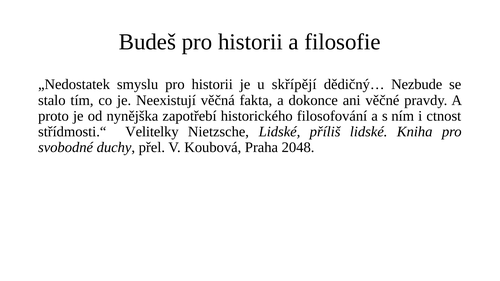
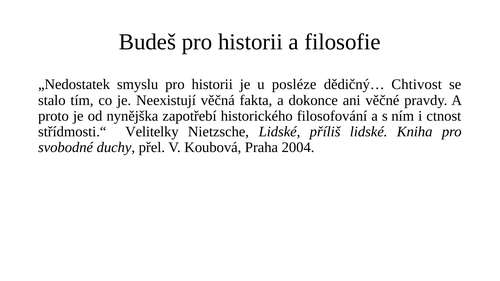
skřípějí: skřípějí -> posléze
Nezbude: Nezbude -> Chtivost
2048: 2048 -> 2004
